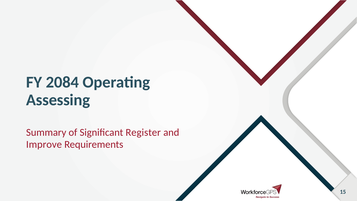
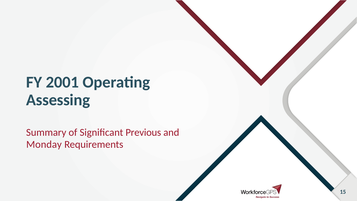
2084: 2084 -> 2001
Register: Register -> Previous
Improve: Improve -> Monday
